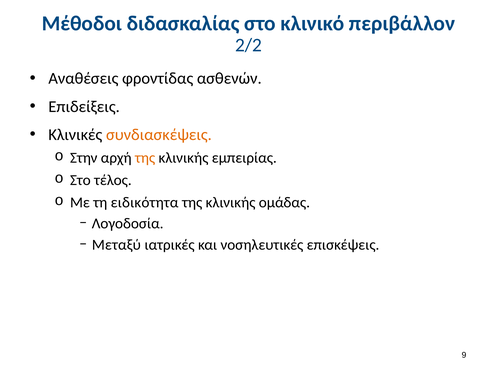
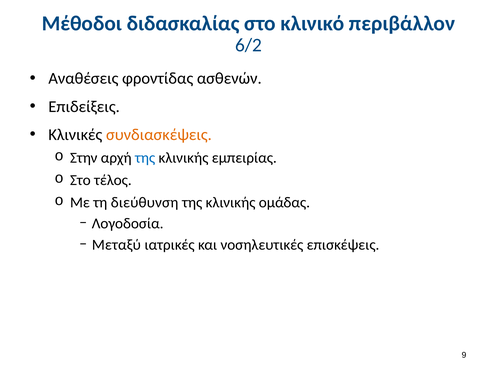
2/2: 2/2 -> 6/2
της at (145, 158) colour: orange -> blue
ειδικότητα: ειδικότητα -> διεύθυνση
